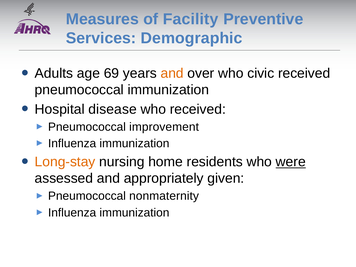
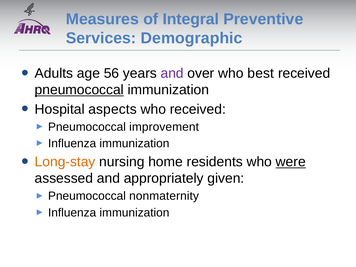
Facility: Facility -> Integral
69: 69 -> 56
and at (172, 73) colour: orange -> purple
civic: civic -> best
pneumococcal at (79, 90) underline: none -> present
disease: disease -> aspects
